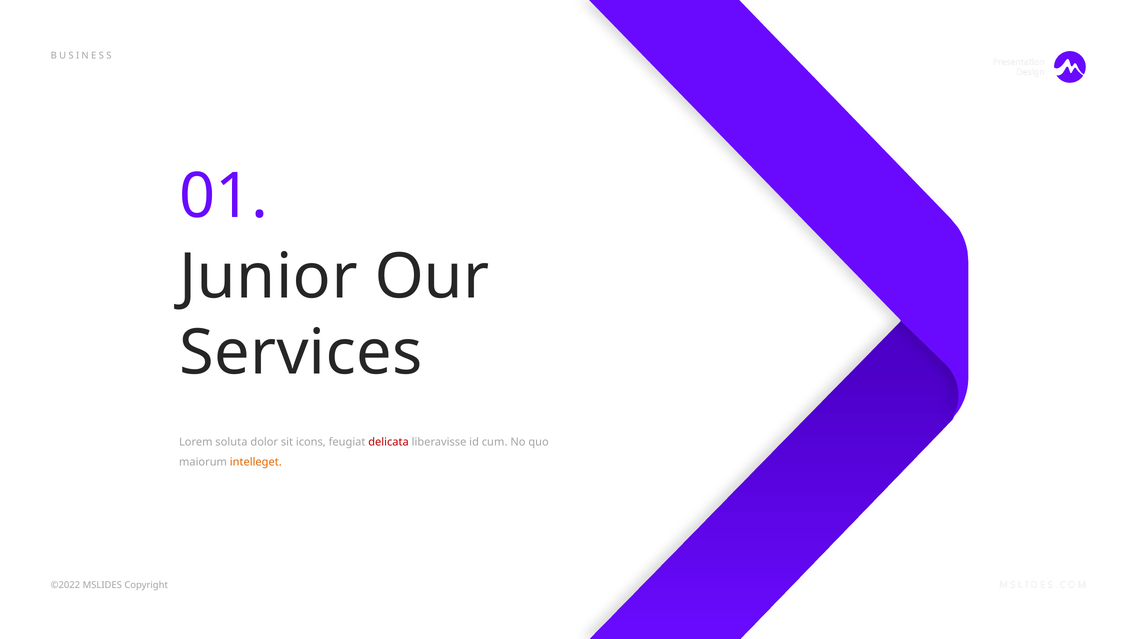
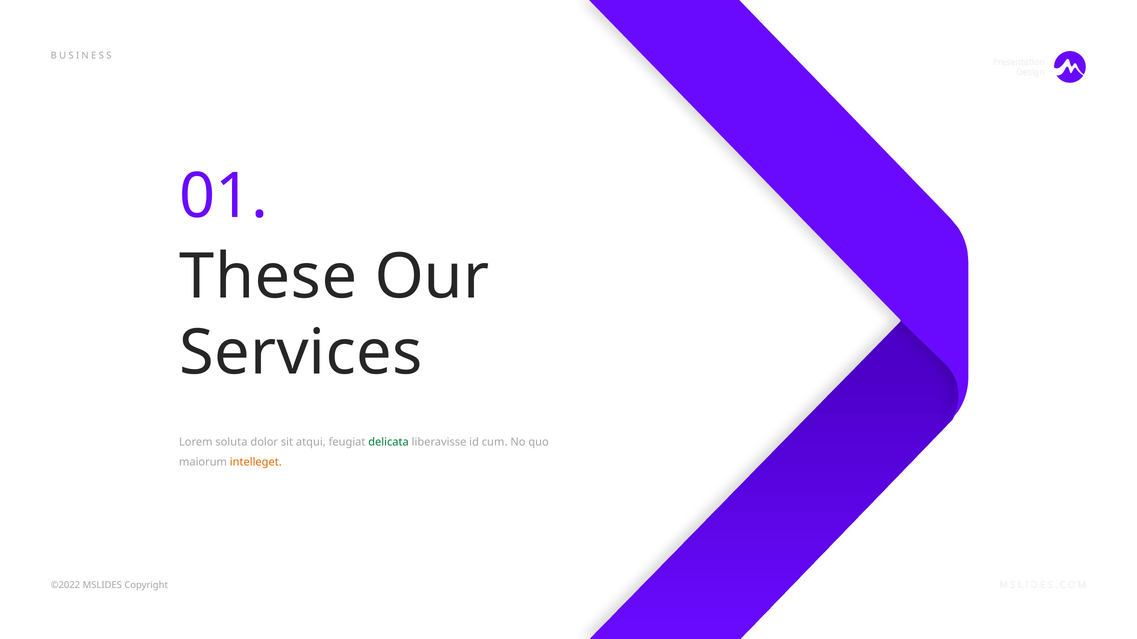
Junior: Junior -> These
icons: icons -> atqui
delicata colour: red -> green
